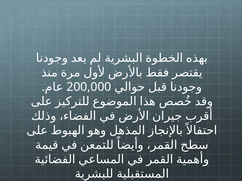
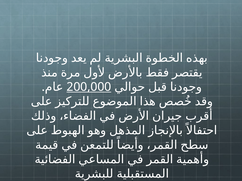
200,000 underline: none -> present
